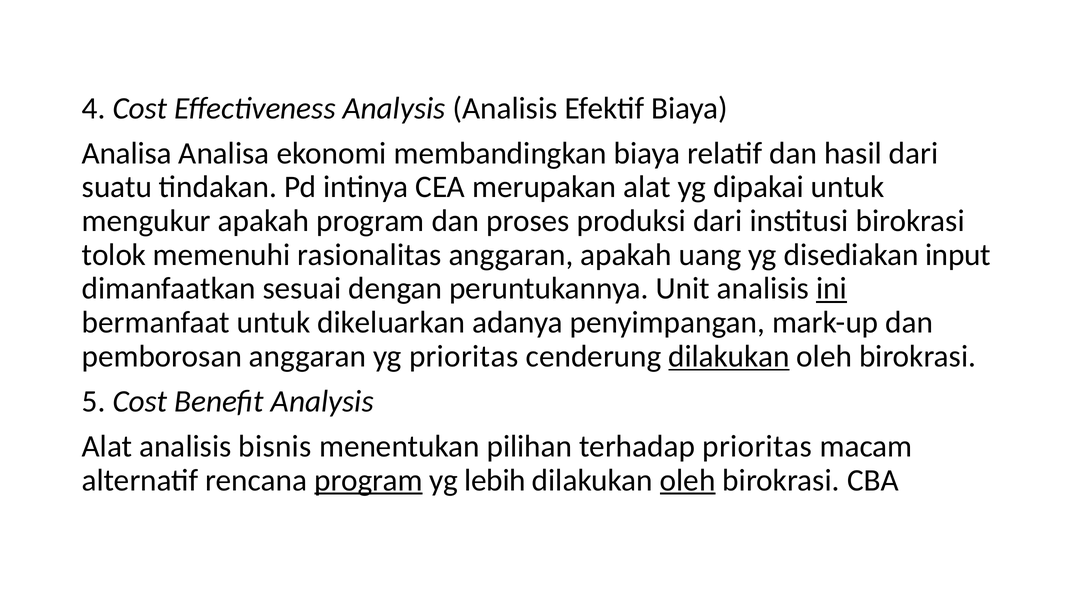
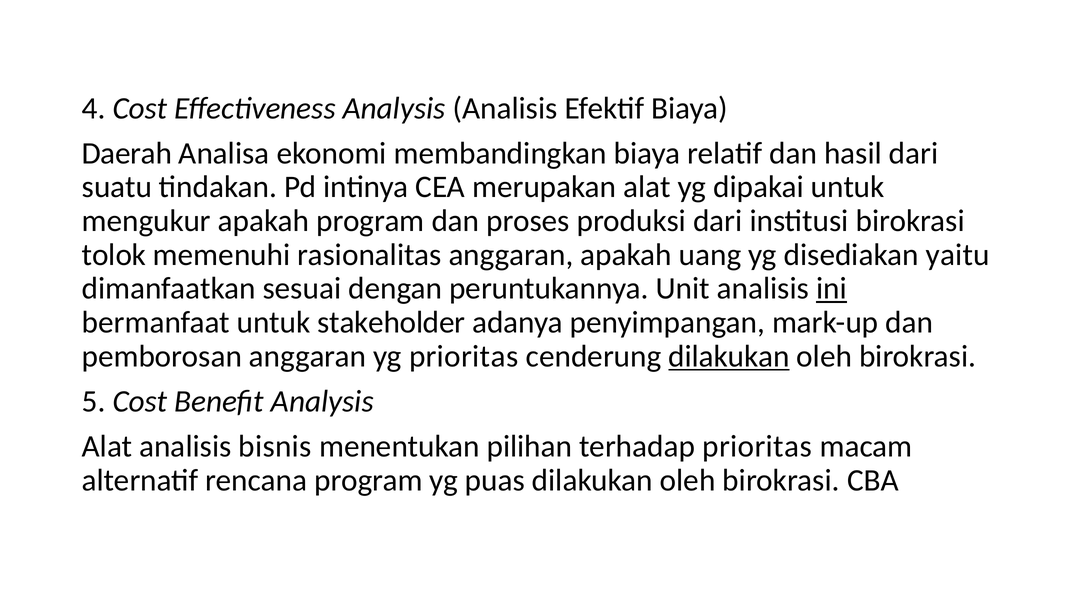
Analisa at (127, 153): Analisa -> Daerah
input: input -> yaitu
dikeluarkan: dikeluarkan -> stakeholder
program at (368, 480) underline: present -> none
lebih: lebih -> puas
oleh at (688, 480) underline: present -> none
